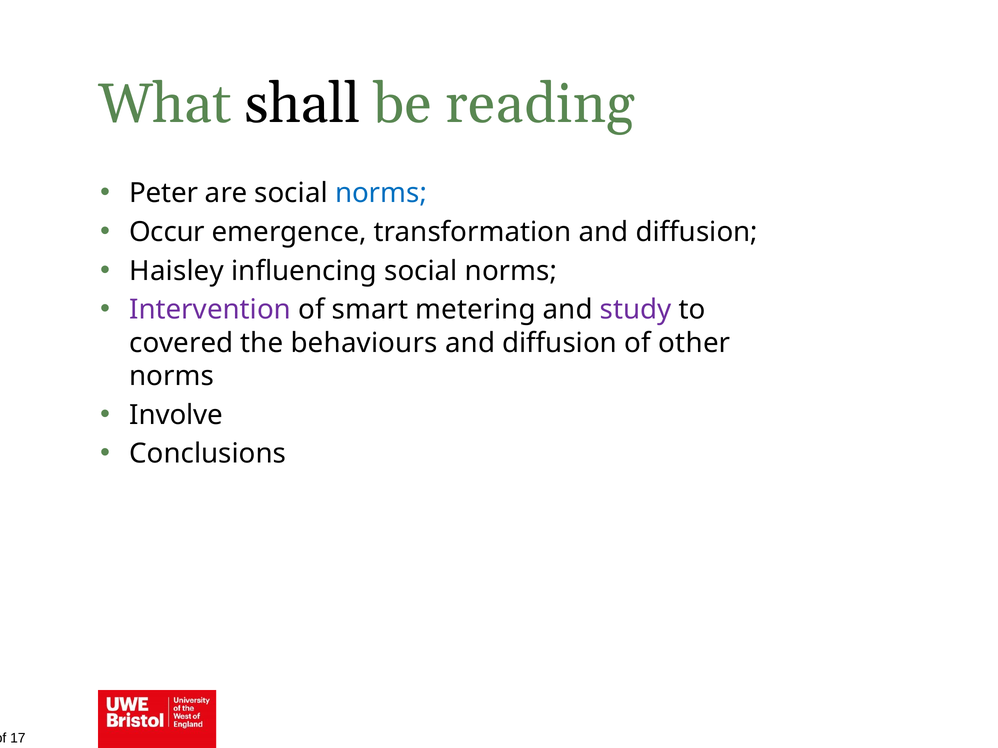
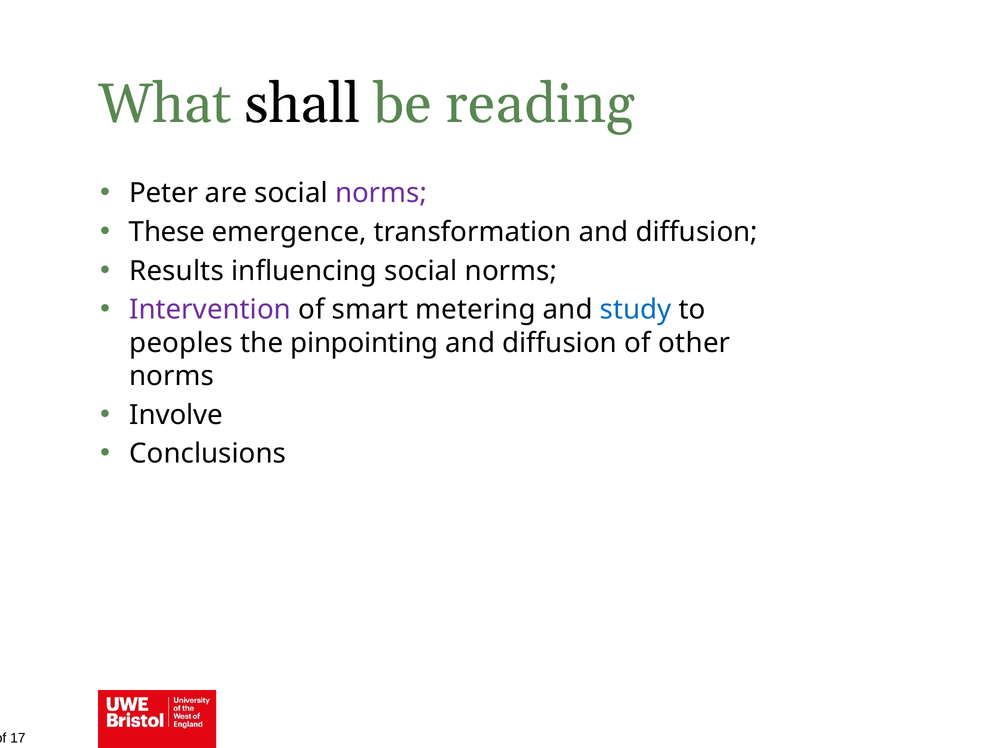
norms at (381, 193) colour: blue -> purple
Occur: Occur -> These
Haisley: Haisley -> Results
study colour: purple -> blue
covered: covered -> peoples
behaviours: behaviours -> pinpointing
